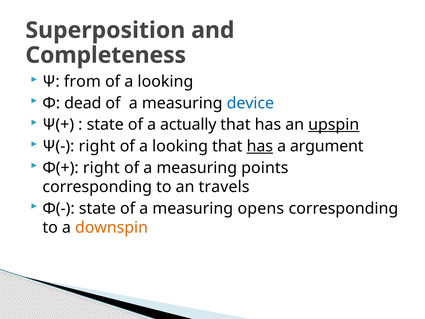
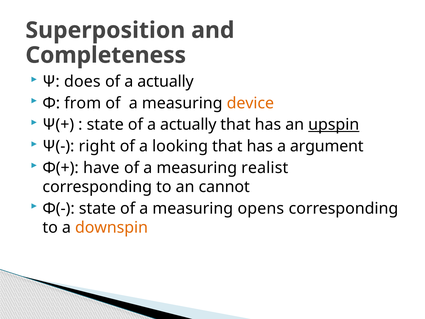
from: from -> does
looking at (165, 82): looking -> actually
dead: dead -> from
device colour: blue -> orange
has at (260, 146) underline: present -> none
Φ(+ right: right -> have
points: points -> realist
travels: travels -> cannot
